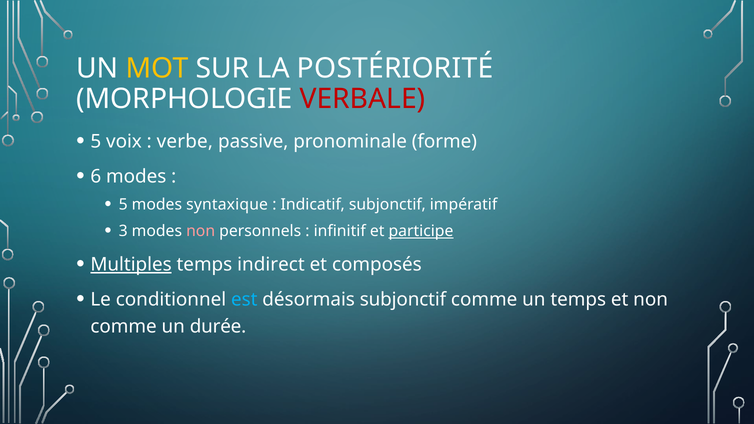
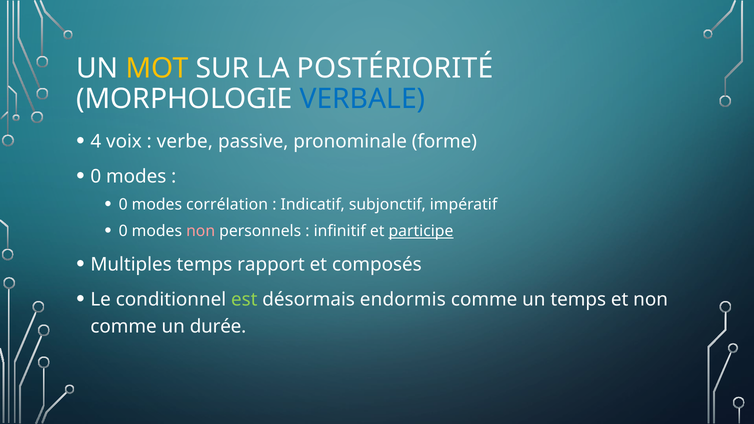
VERBALE colour: red -> blue
5 at (96, 142): 5 -> 4
6 at (96, 177): 6 -> 0
5 at (123, 205): 5 -> 0
syntaxique: syntaxique -> corrélation
3 at (123, 231): 3 -> 0
Multiples underline: present -> none
indirect: indirect -> rapport
est colour: light blue -> light green
désormais subjonctif: subjonctif -> endormis
